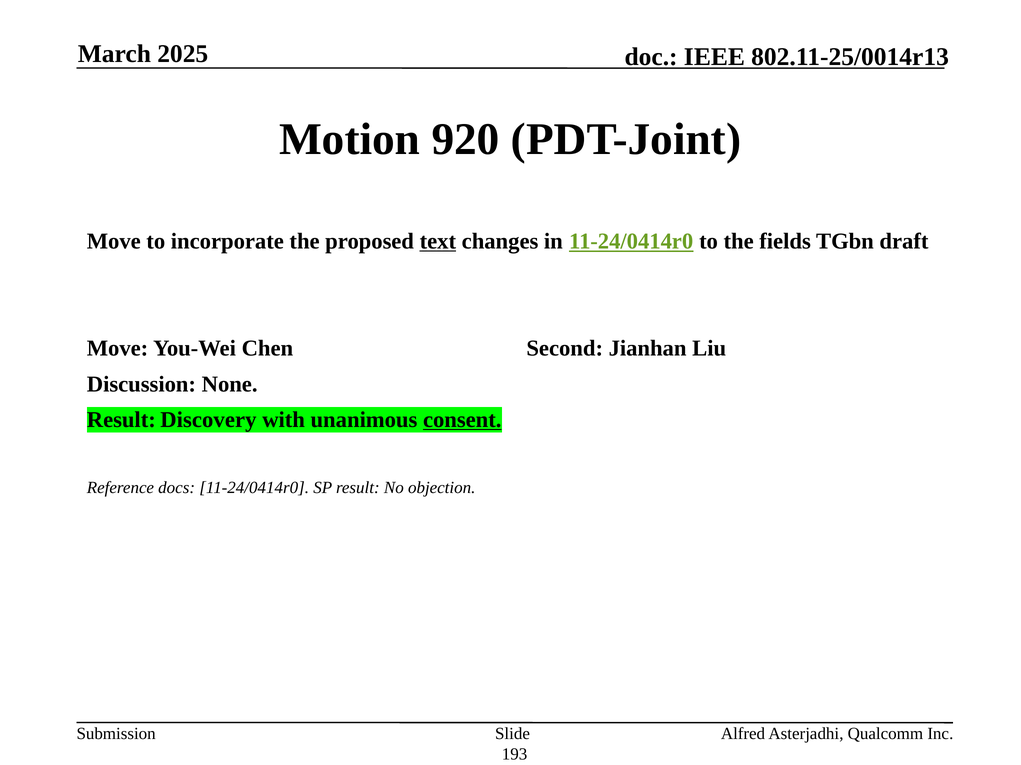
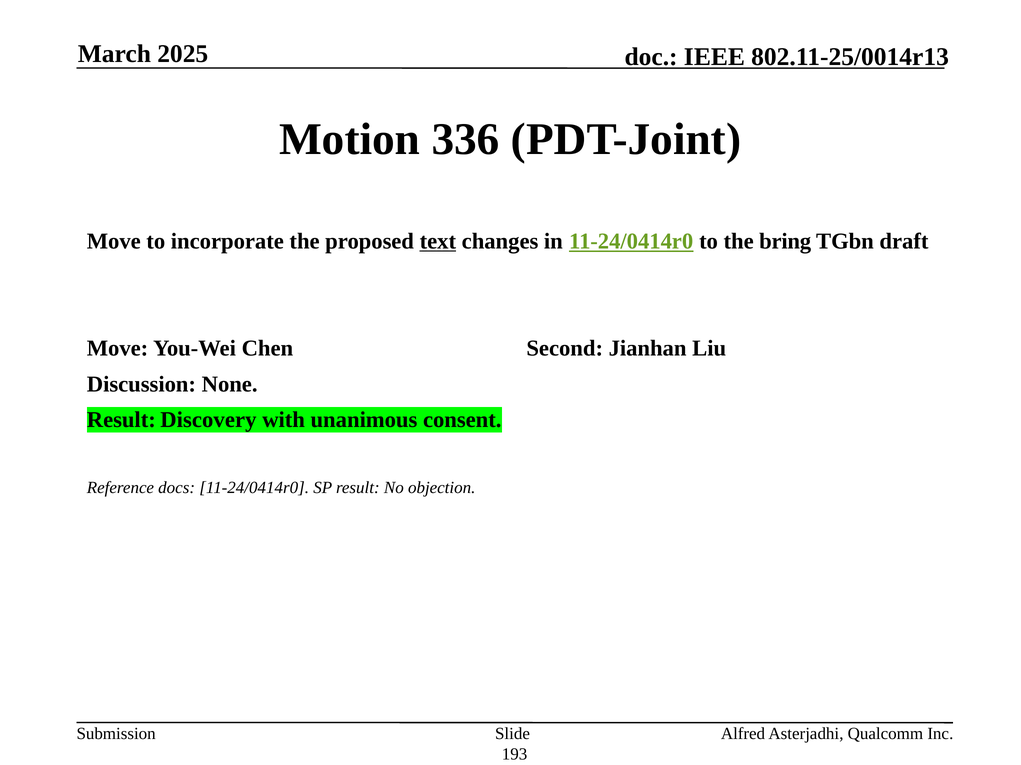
920: 920 -> 336
fields: fields -> bring
consent underline: present -> none
